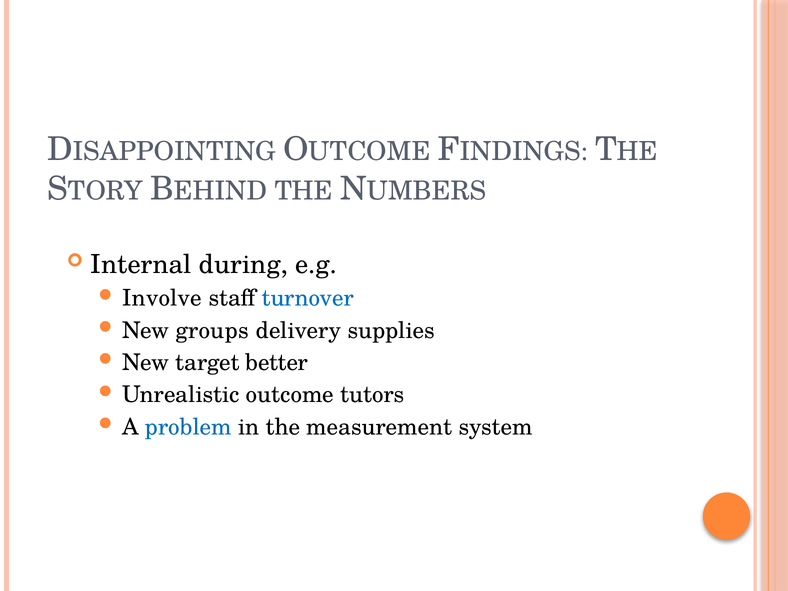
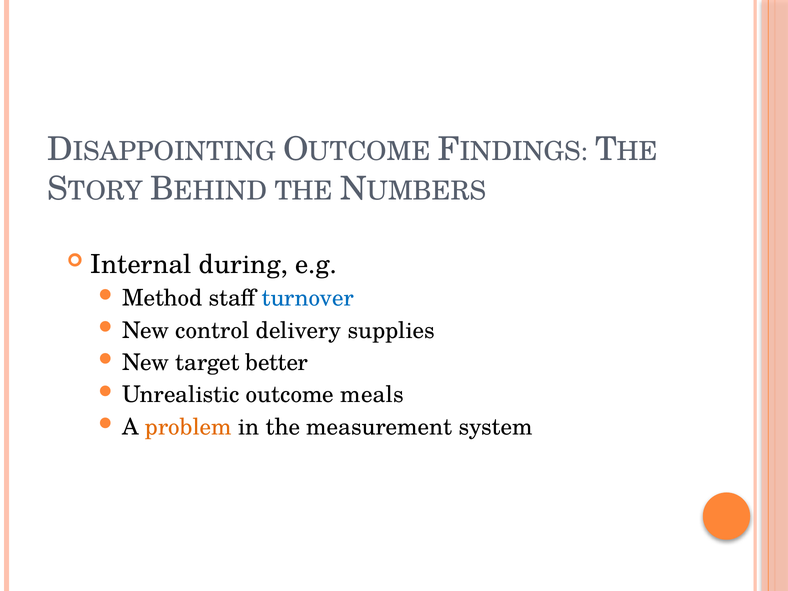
Involve: Involve -> Method
groups: groups -> control
tutors: tutors -> meals
problem colour: blue -> orange
